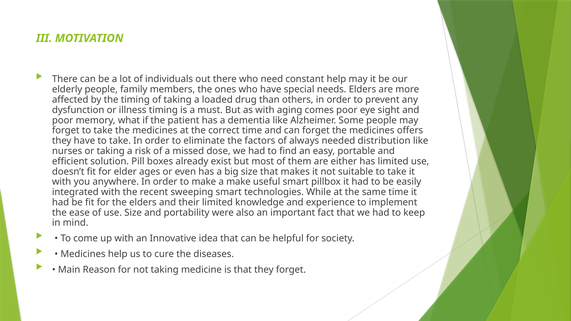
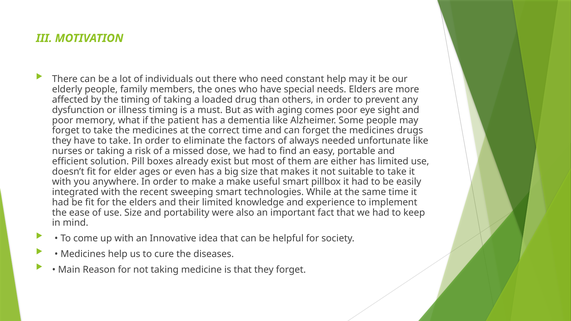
offers: offers -> drugs
distribution: distribution -> unfortunate
